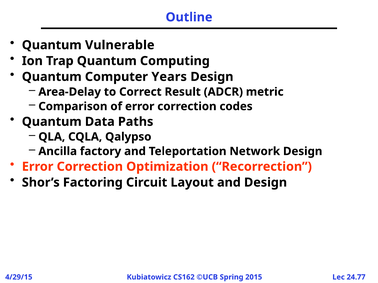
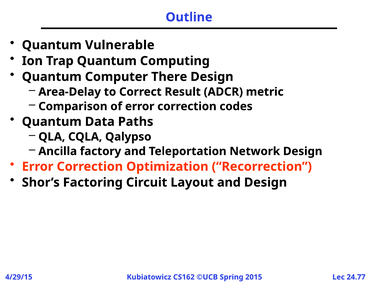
Years: Years -> There
